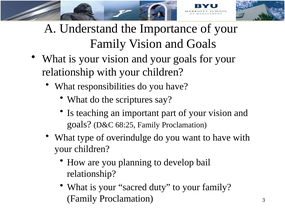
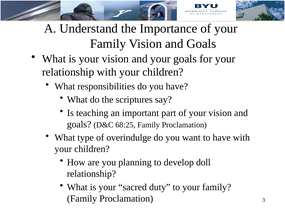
bail: bail -> doll
